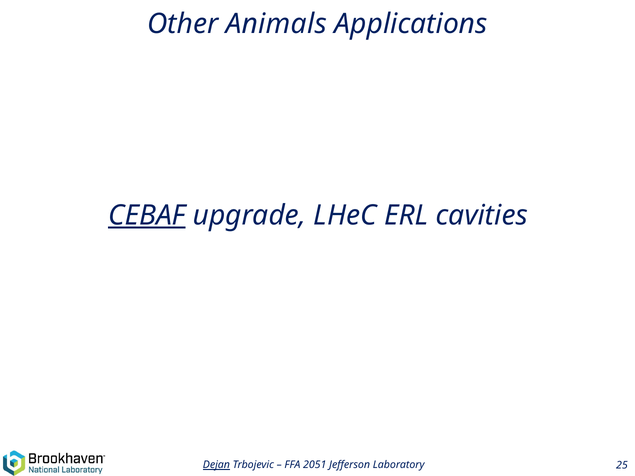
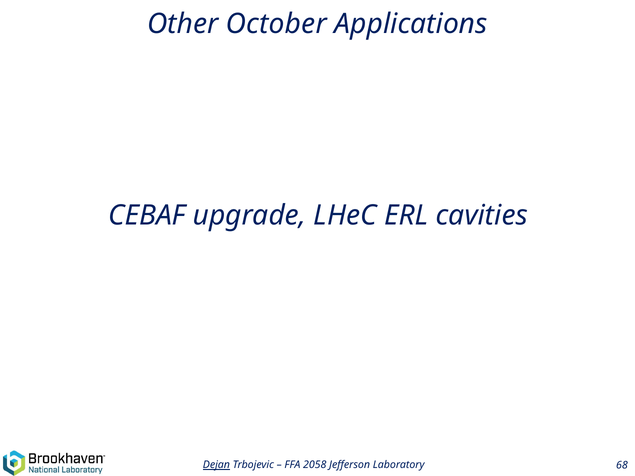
Animals: Animals -> October
CEBAF underline: present -> none
2051: 2051 -> 2058
25: 25 -> 68
